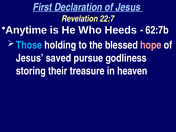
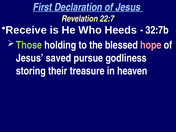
Anytime: Anytime -> Receive
62:7b: 62:7b -> 32:7b
Those colour: light blue -> light green
